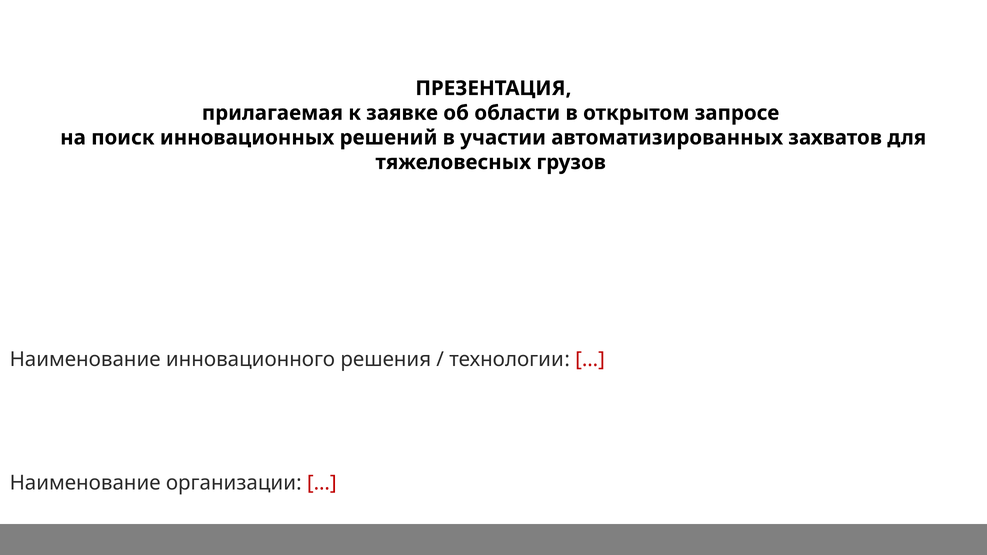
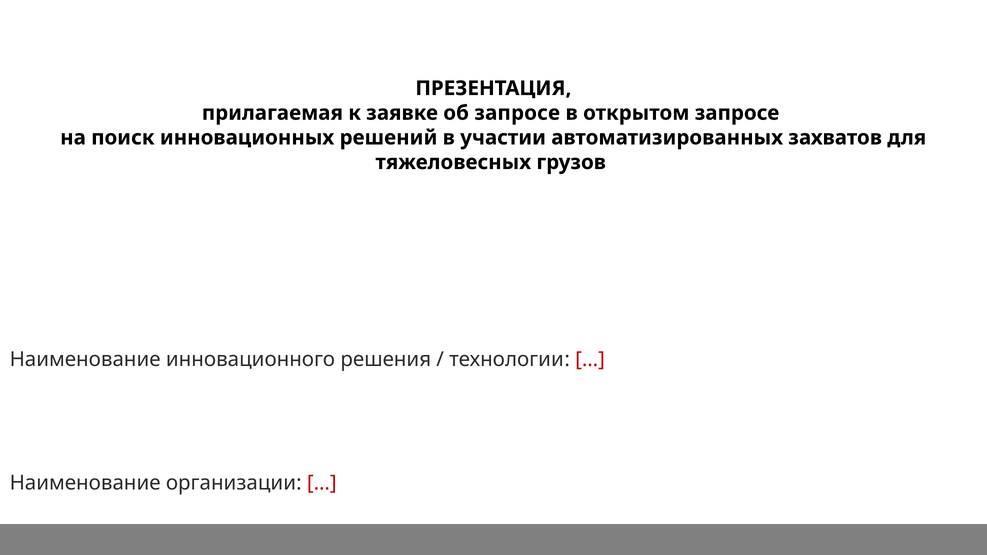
об области: области -> запросе
